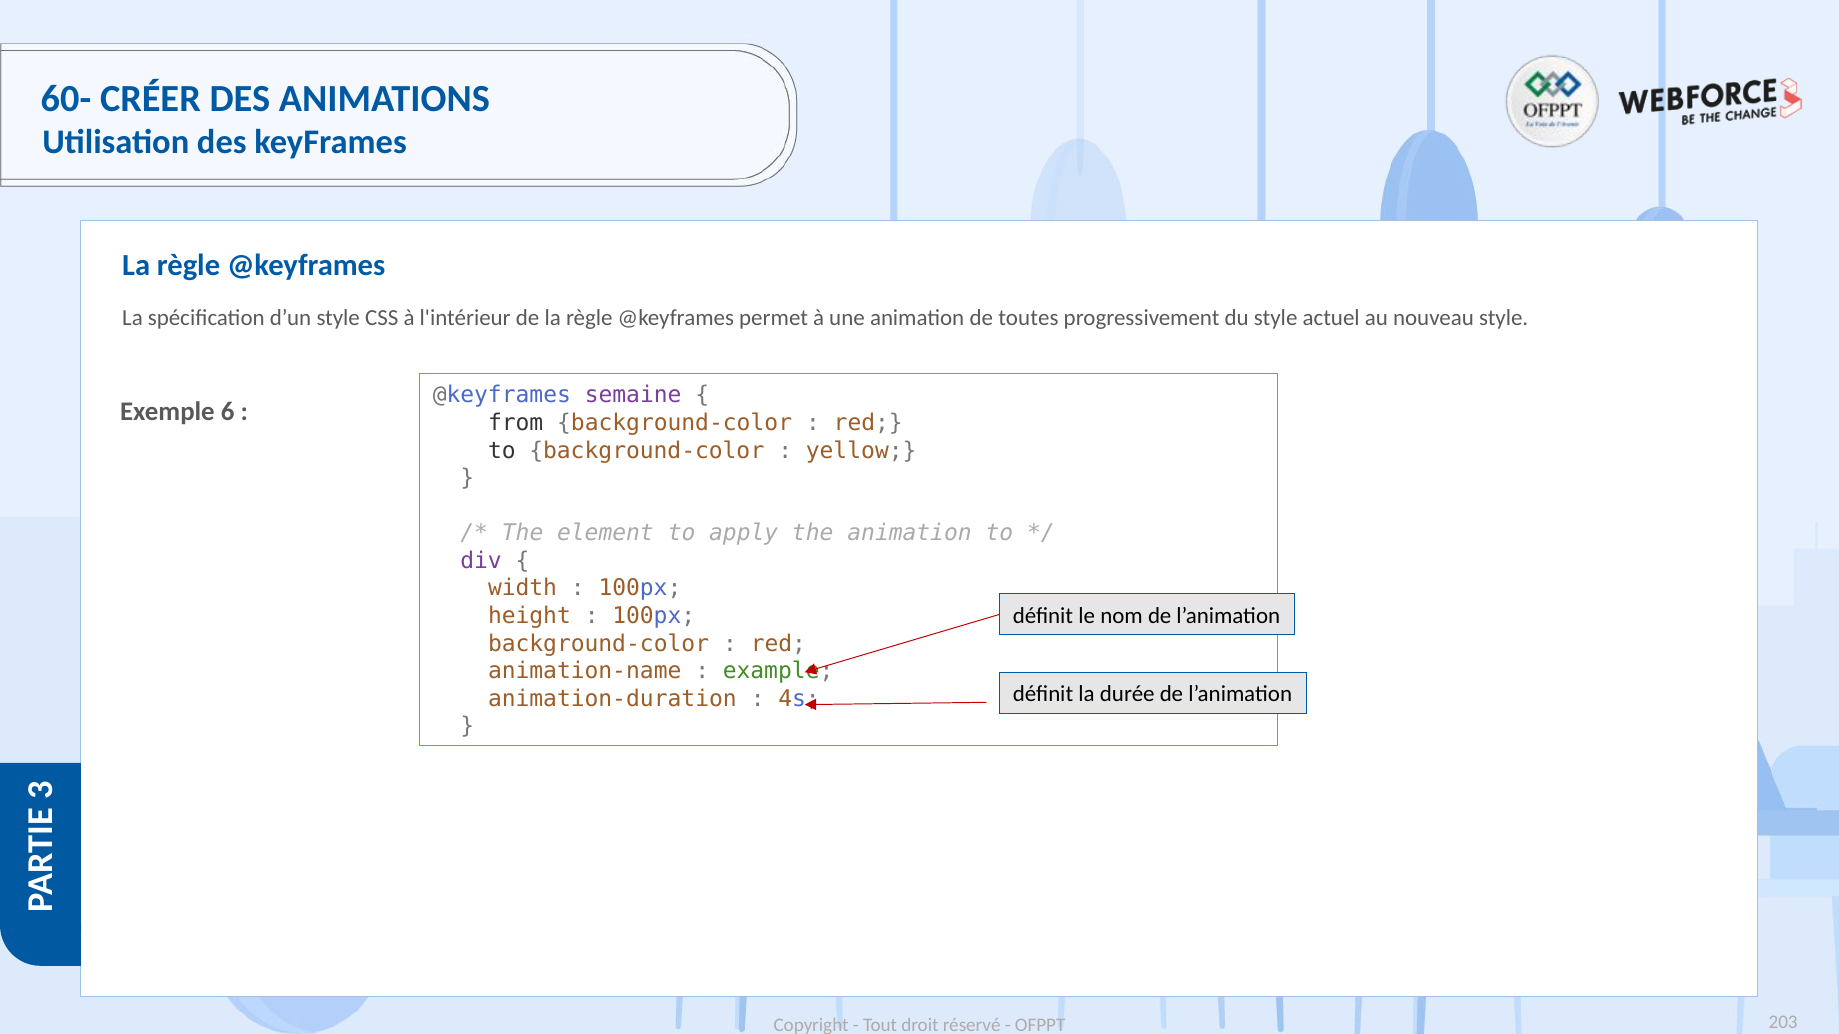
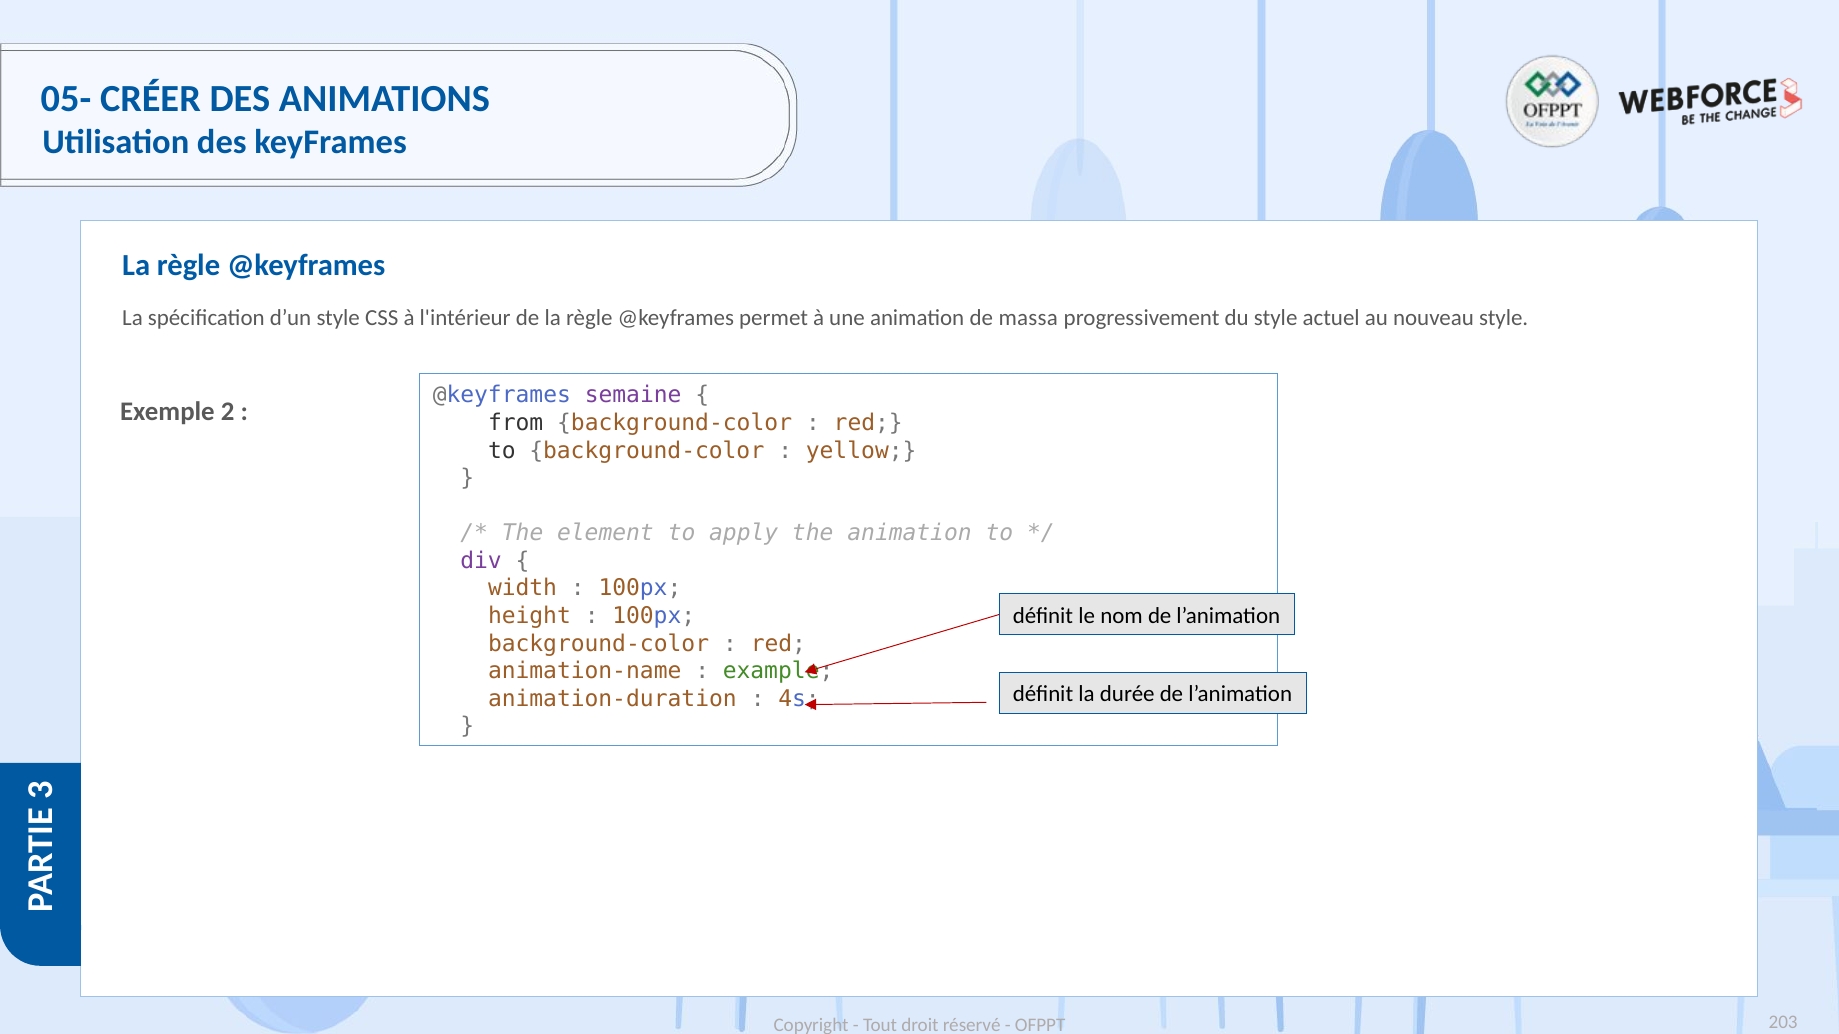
60-: 60- -> 05-
toutes: toutes -> massa
6: 6 -> 2
